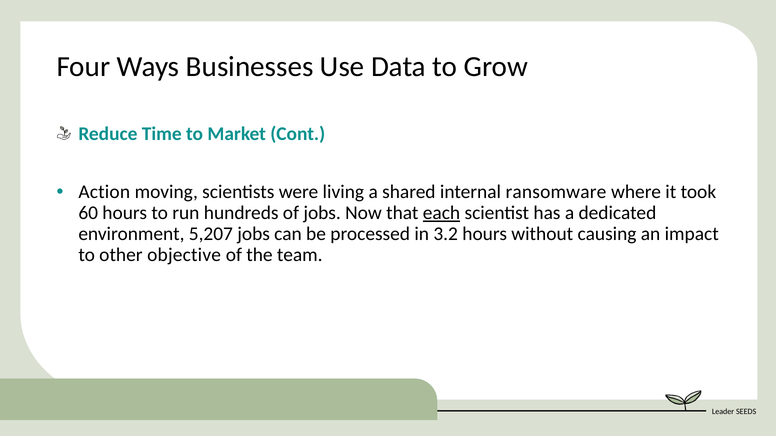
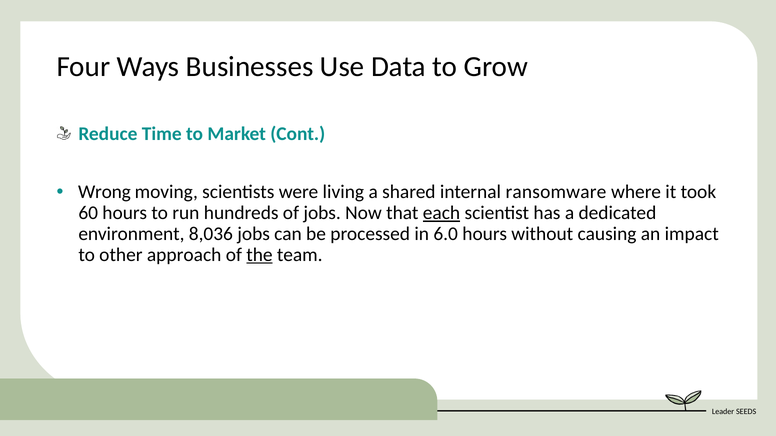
Action: Action -> Wrong
5,207: 5,207 -> 8,036
3.2: 3.2 -> 6.0
objective: objective -> approach
the underline: none -> present
